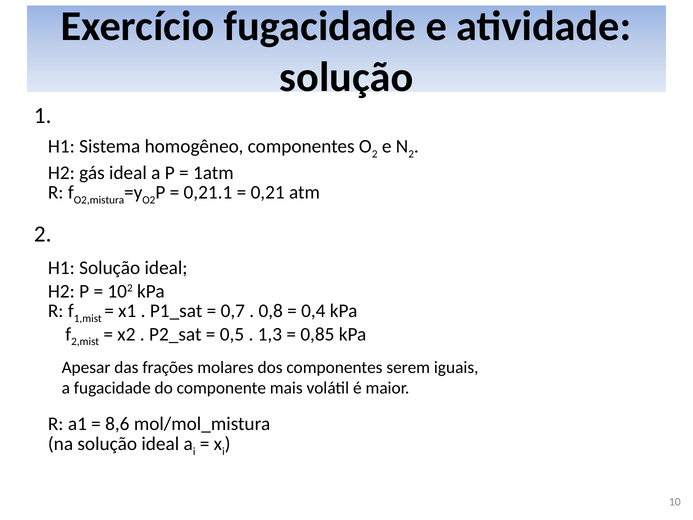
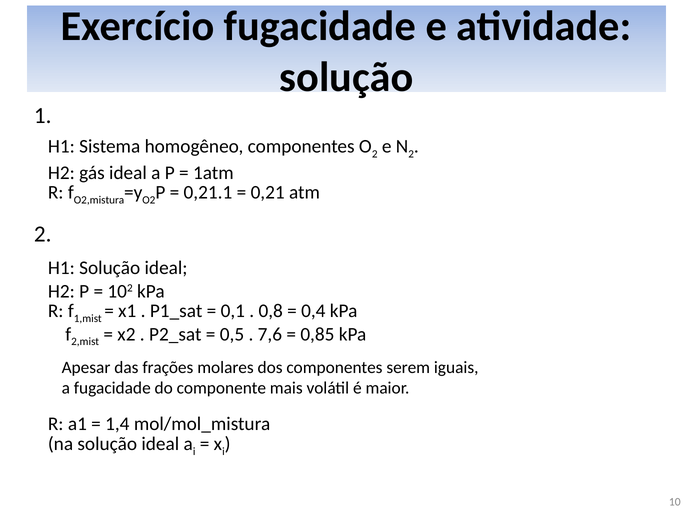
0,7: 0,7 -> 0,1
1,3: 1,3 -> 7,6
8,6: 8,6 -> 1,4
